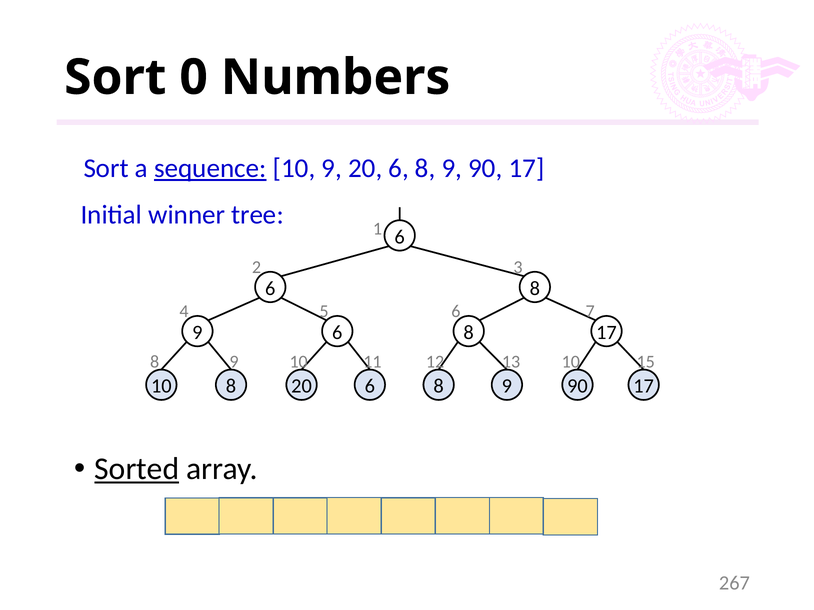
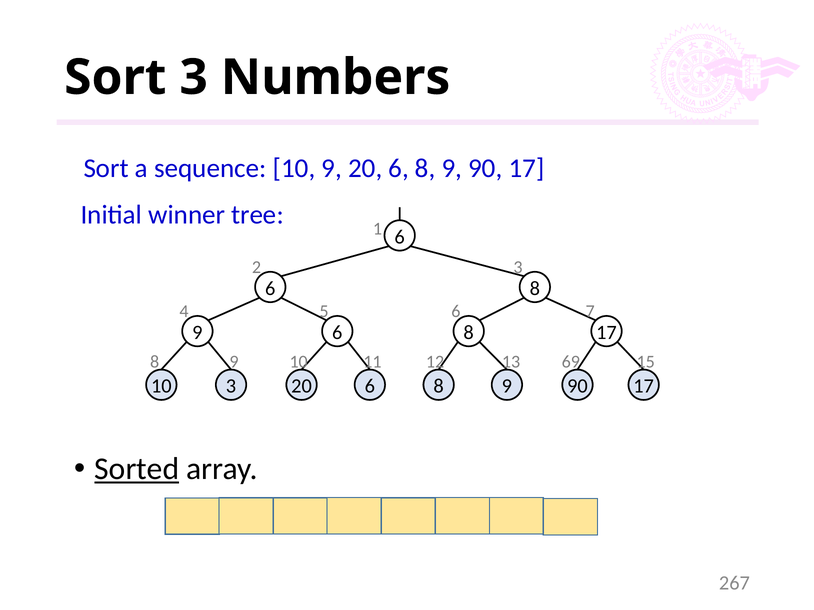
Sort 0: 0 -> 3
sequence underline: present -> none
13 10: 10 -> 69
10 8: 8 -> 3
